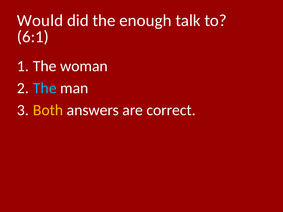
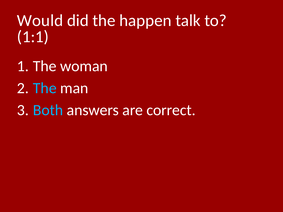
enough: enough -> happen
6:1: 6:1 -> 1:1
Both colour: yellow -> light blue
